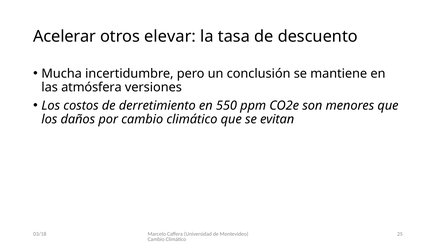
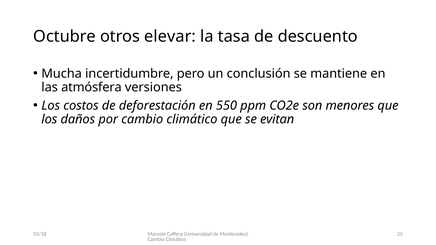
Acelerar: Acelerar -> Octubre
derretimiento: derretimiento -> deforestación
